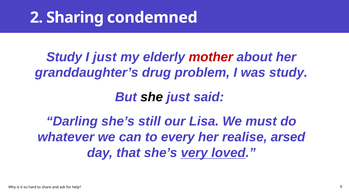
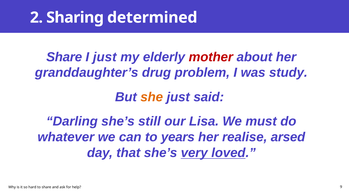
condemned: condemned -> determined
Study at (64, 57): Study -> Share
she colour: black -> orange
every: every -> years
